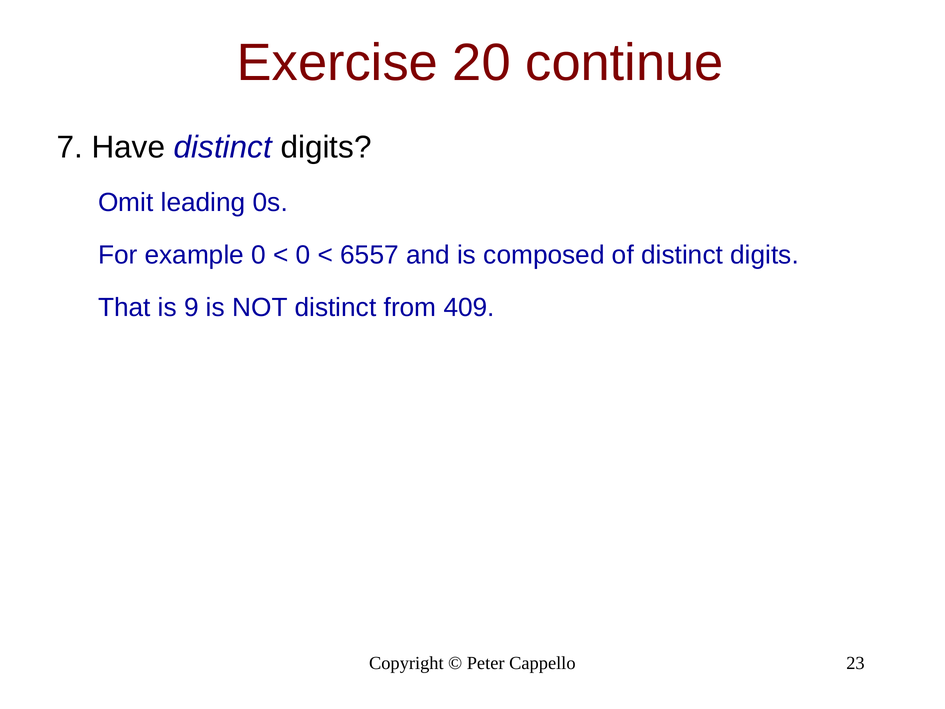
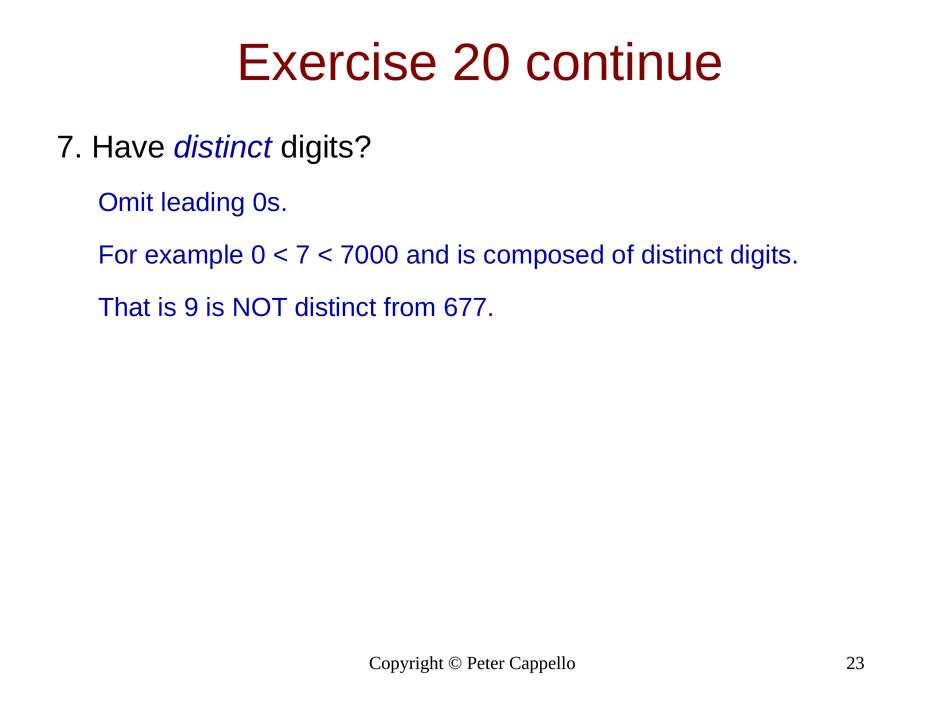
0 at (303, 255): 0 -> 7
6557: 6557 -> 7000
409: 409 -> 677
